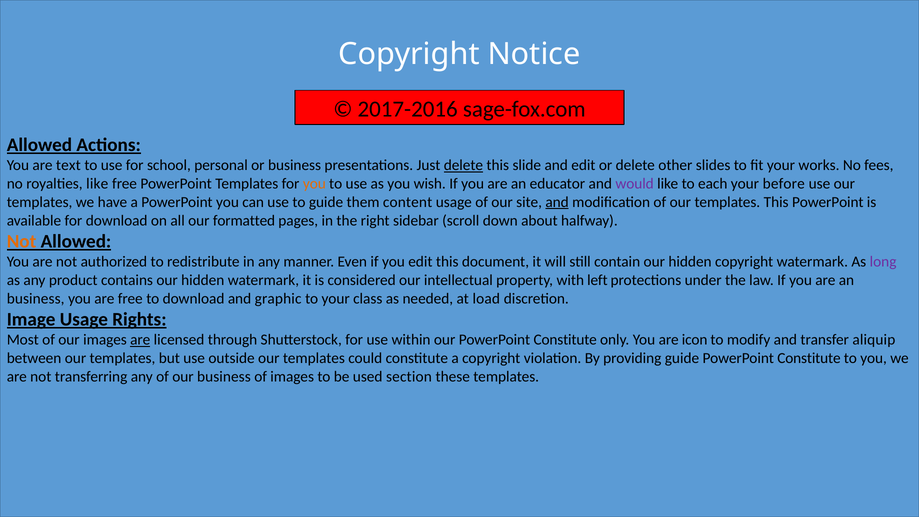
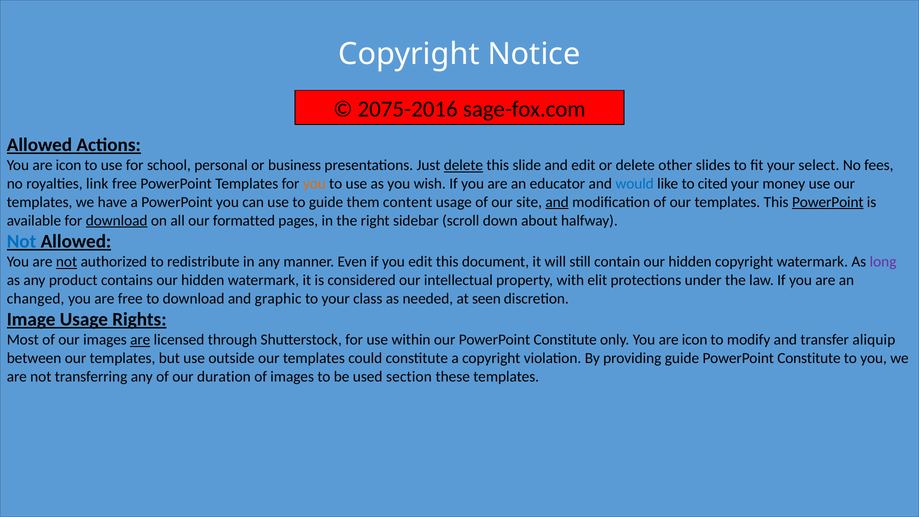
2017-2016: 2017-2016 -> 2075-2016
text at (68, 165): text -> icon
works: works -> select
royalties like: like -> link
would colour: purple -> blue
each: each -> cited
before: before -> money
PowerPoint at (828, 202) underline: none -> present
download at (117, 220) underline: none -> present
Not at (22, 241) colour: orange -> blue
not at (67, 262) underline: none -> present
left: left -> elit
business at (36, 299): business -> changed
load: load -> seen
our business: business -> duration
